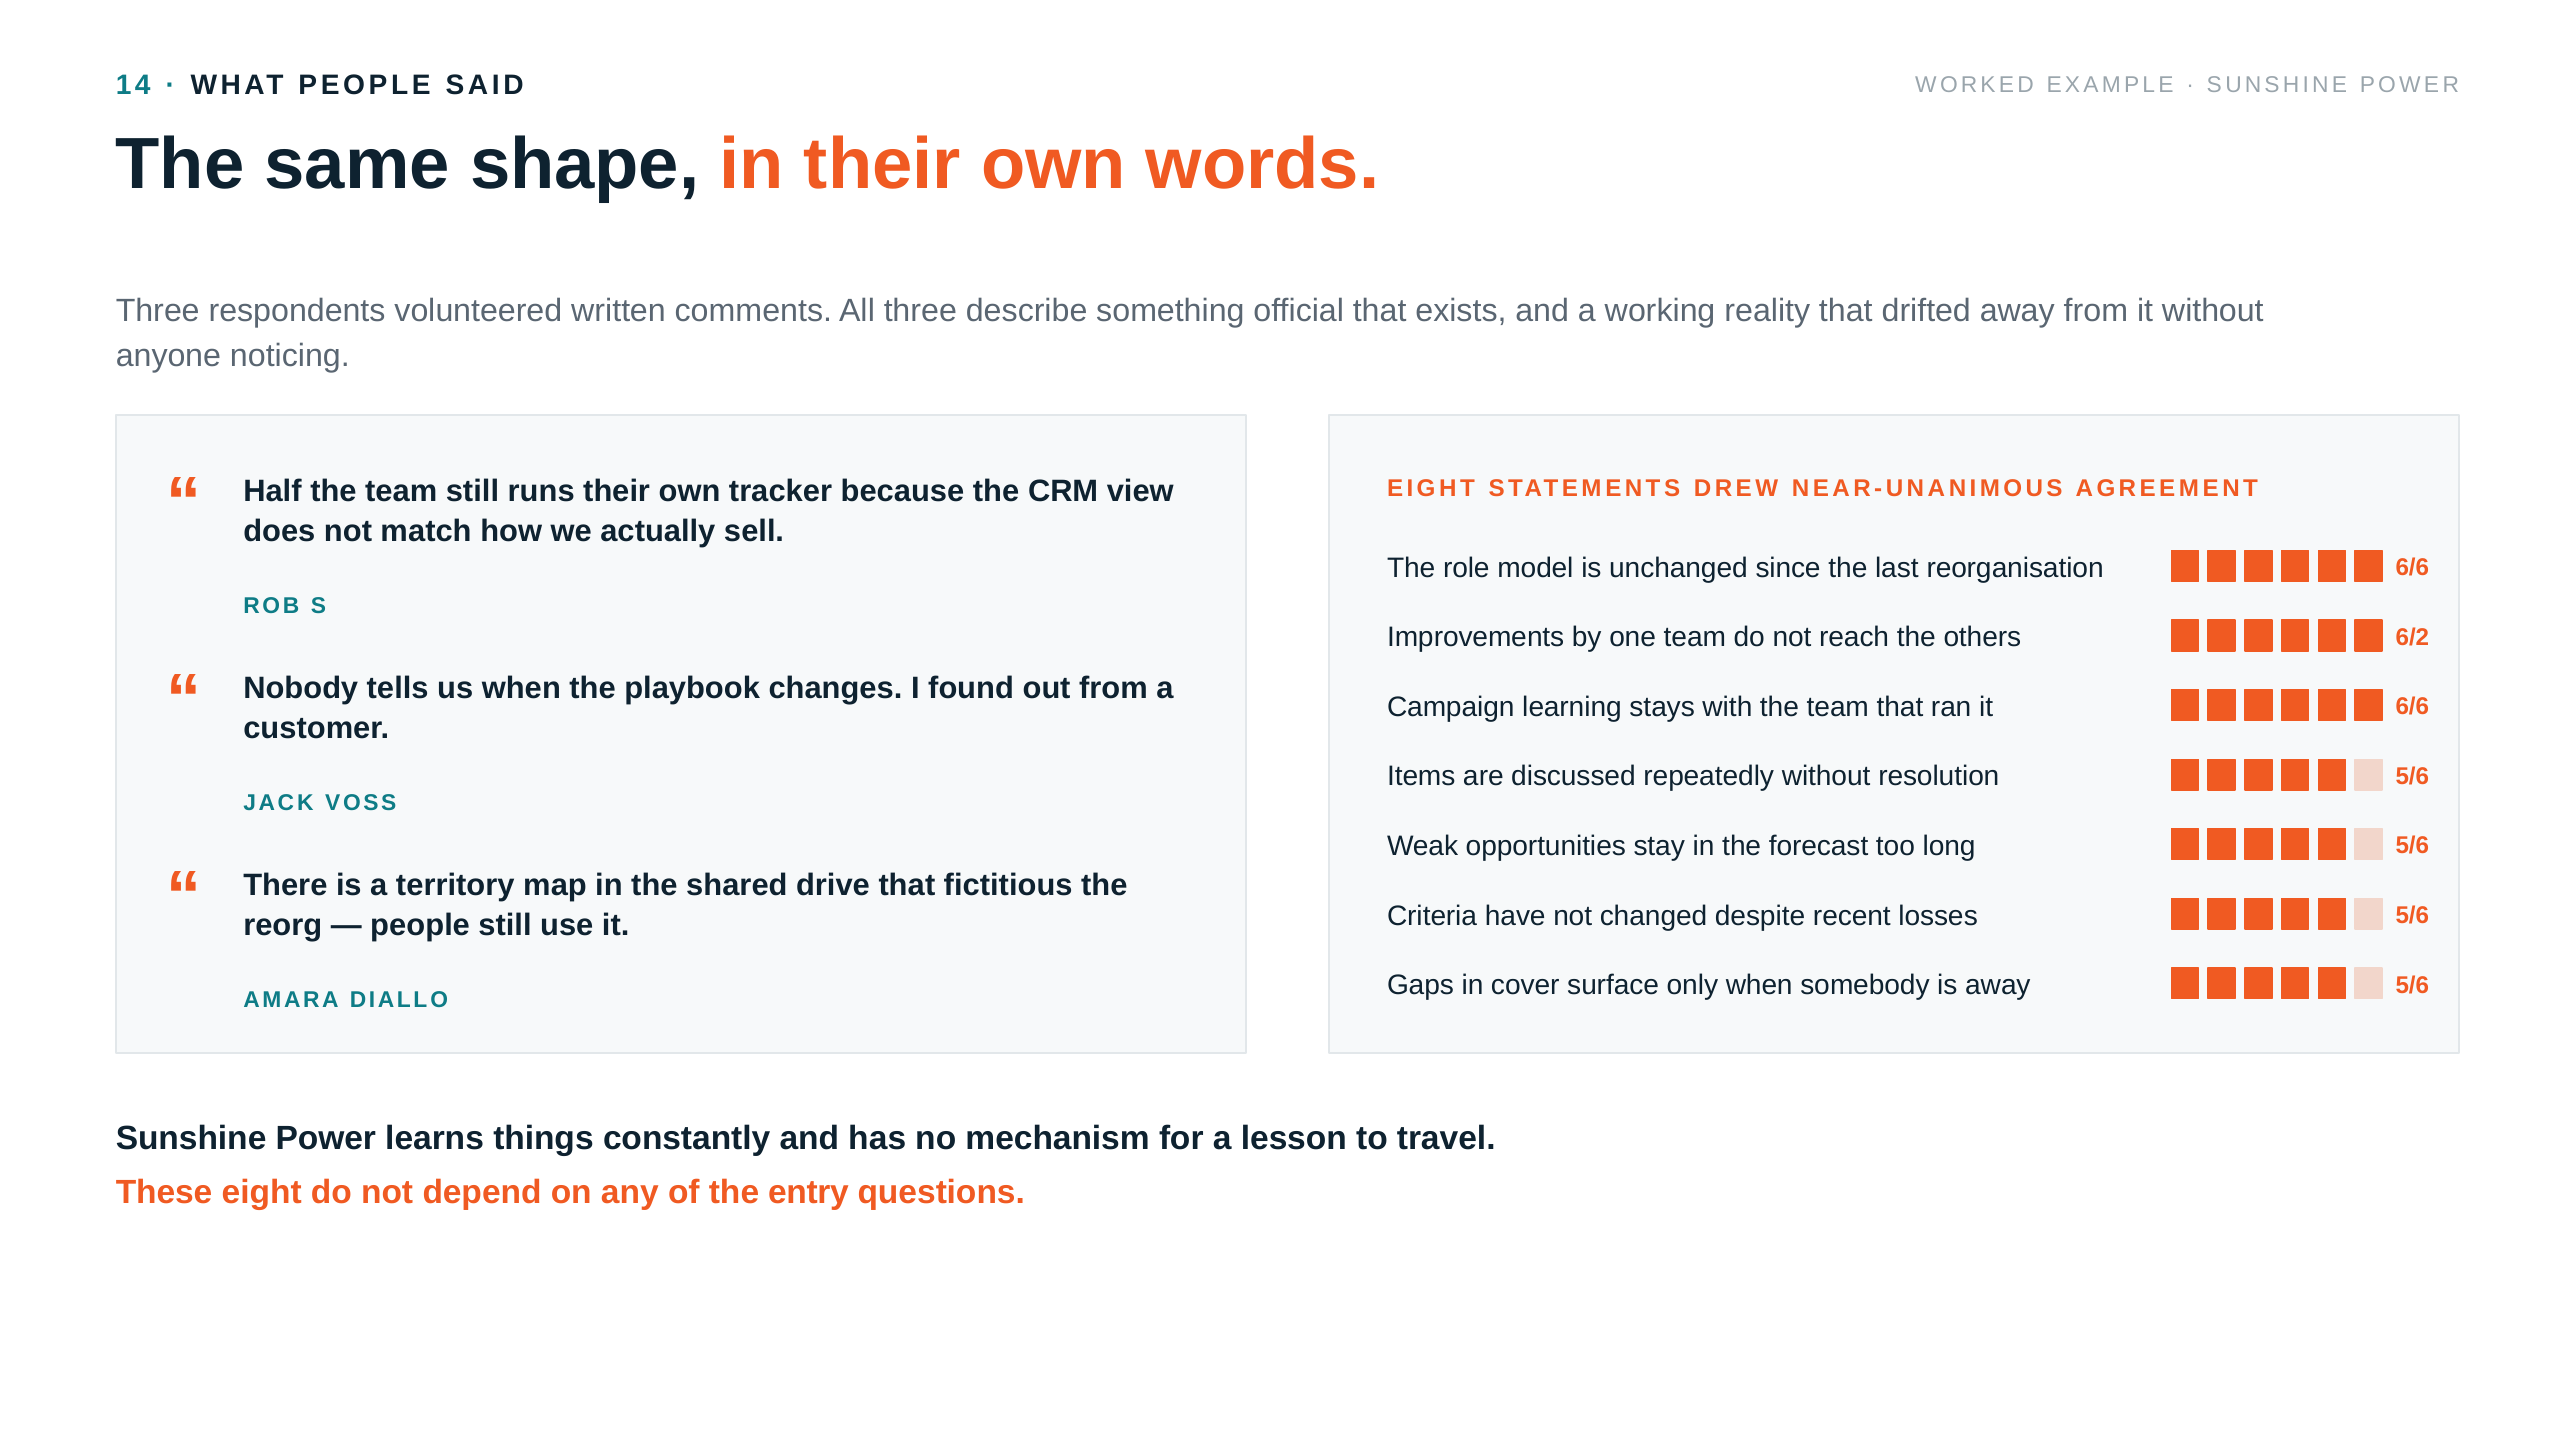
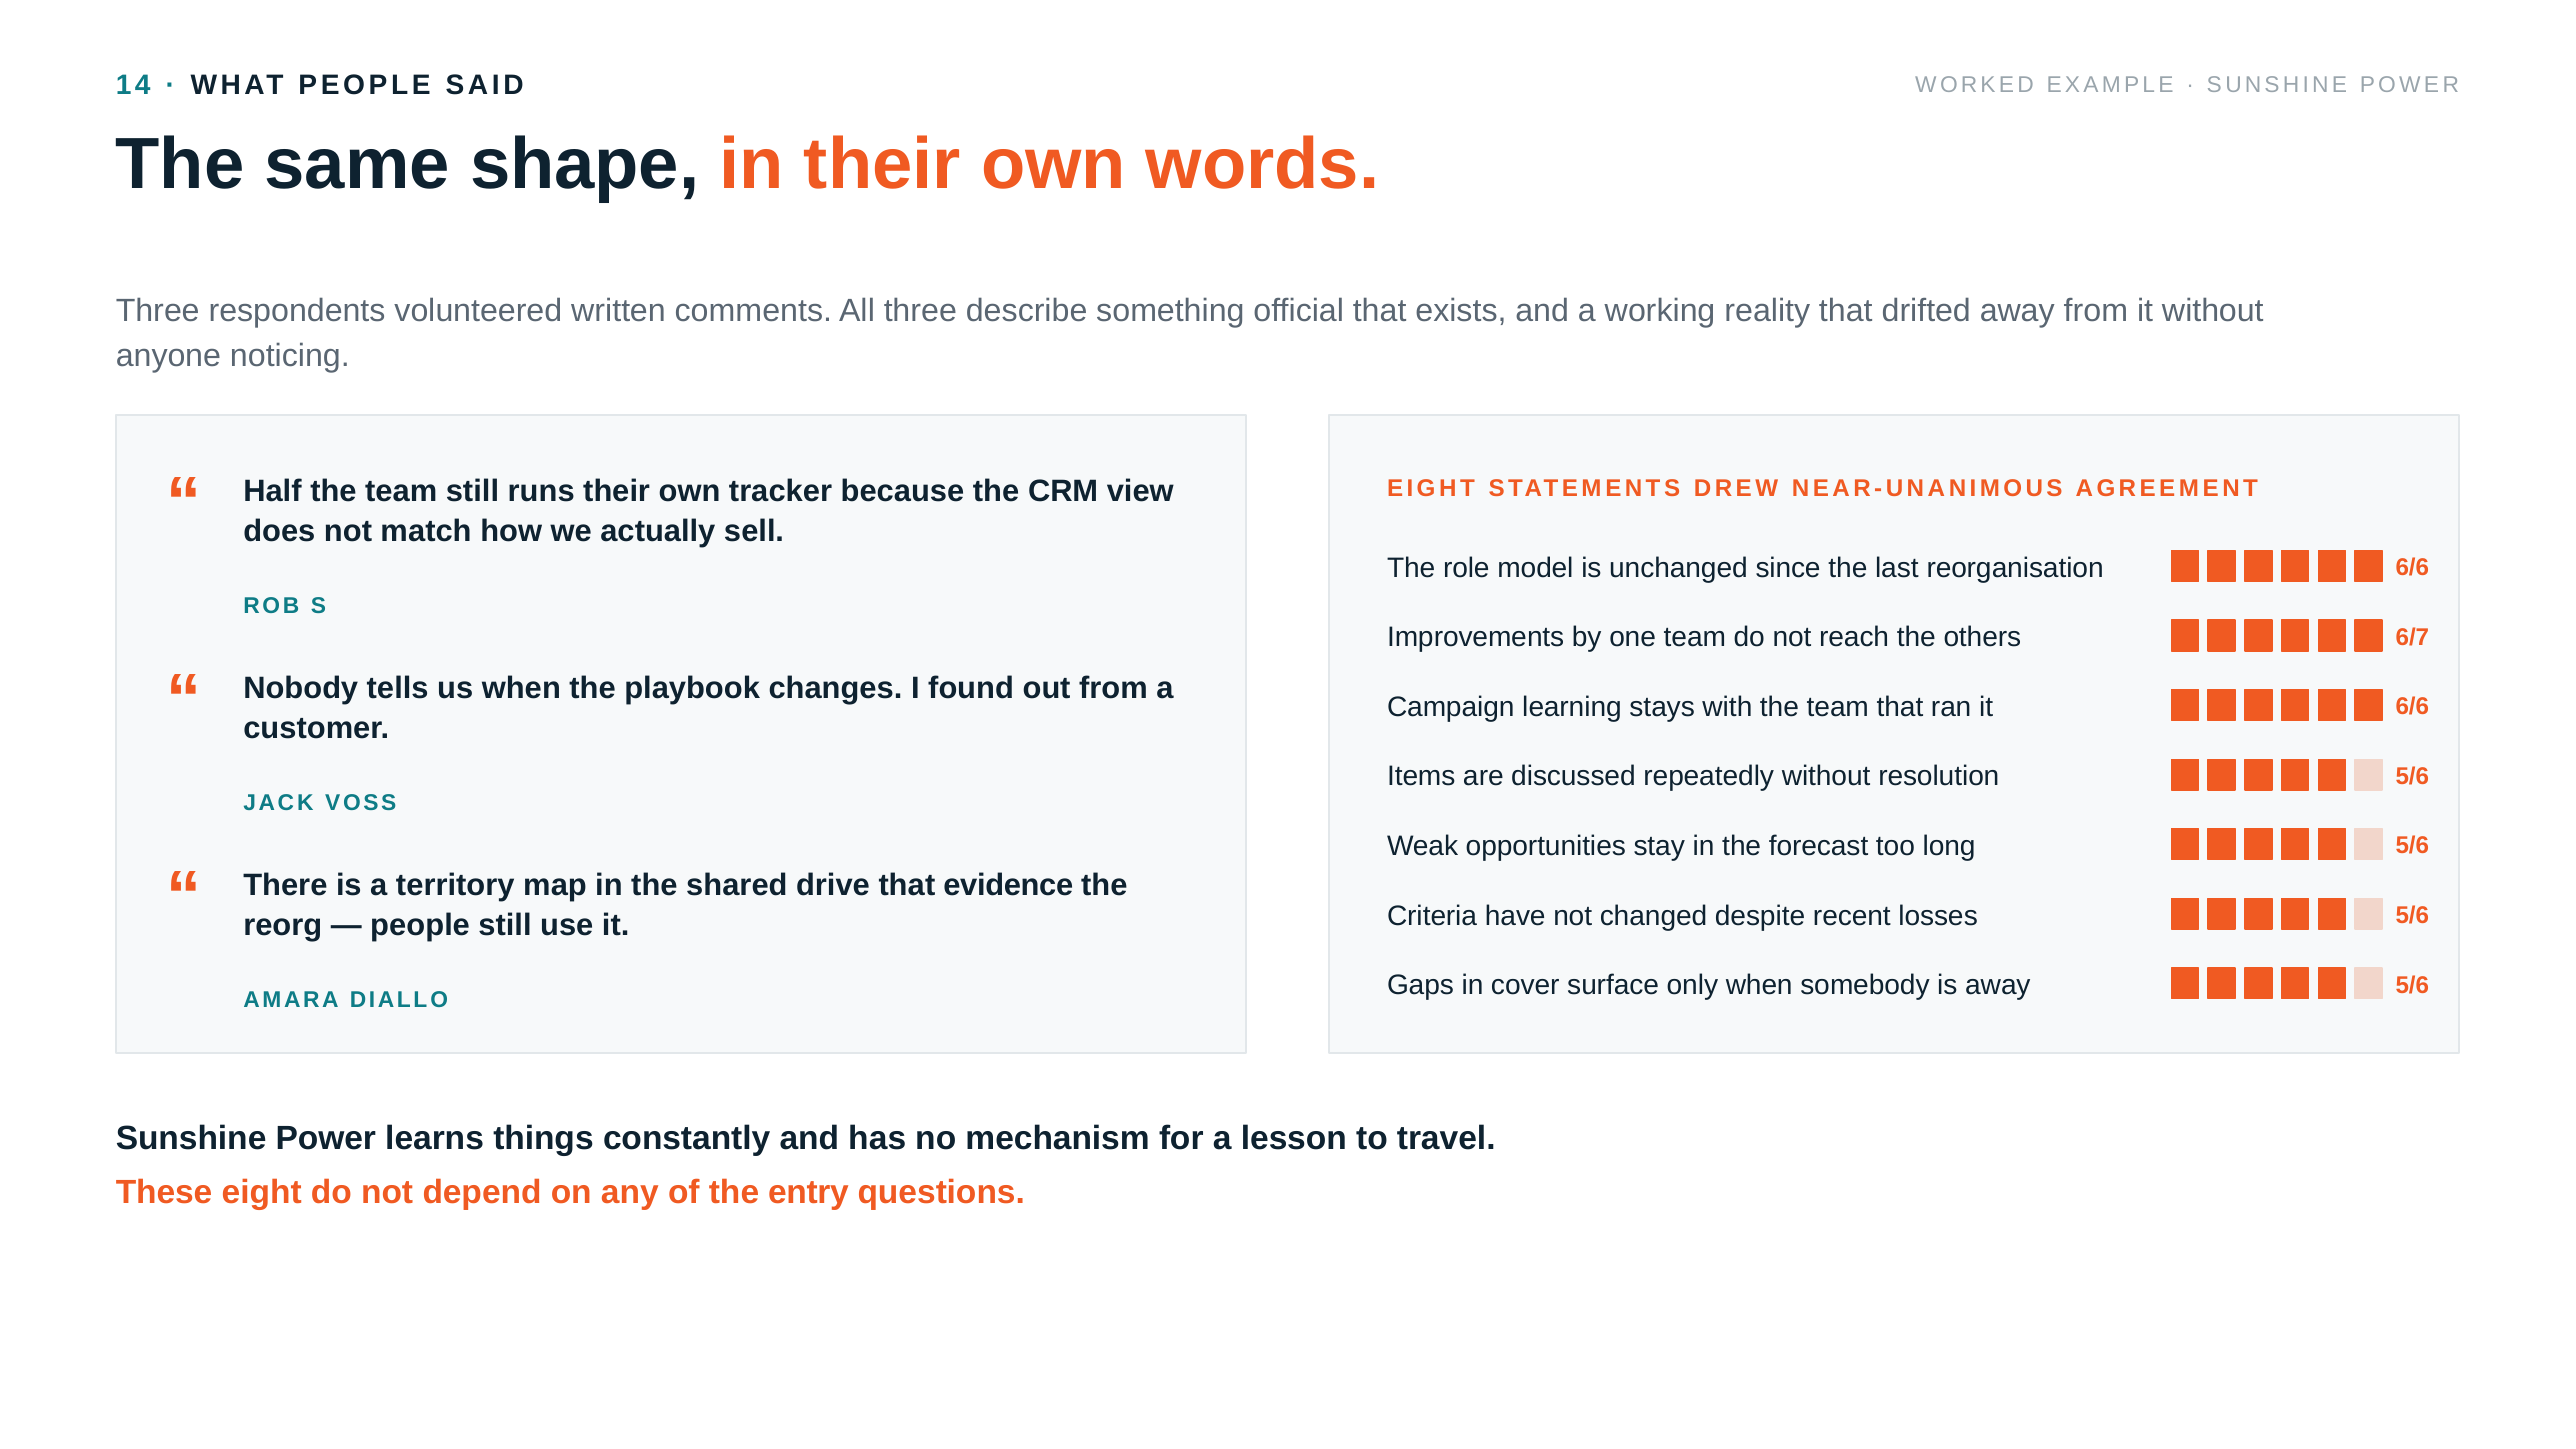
6/2: 6/2 -> 6/7
fictitious: fictitious -> evidence
